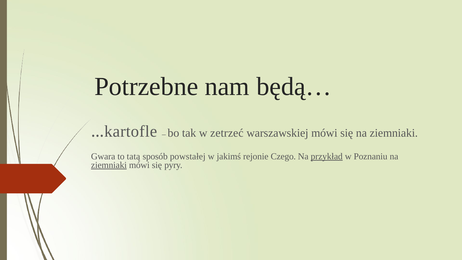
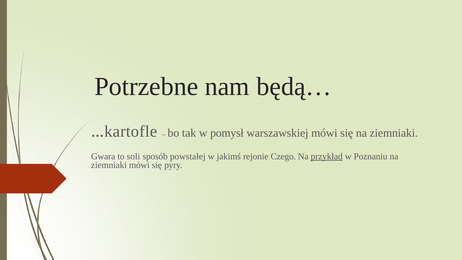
zetrzeć: zetrzeć -> pomysł
tatą: tatą -> soli
ziemniaki at (109, 165) underline: present -> none
